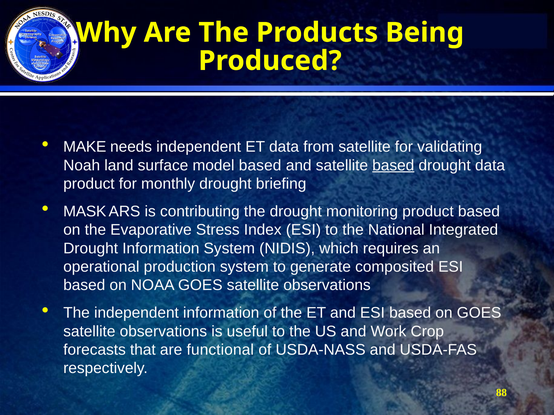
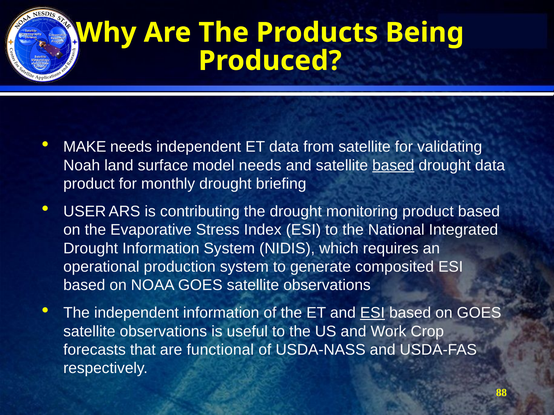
model based: based -> needs
MASK: MASK -> USER
ESI at (372, 313) underline: none -> present
